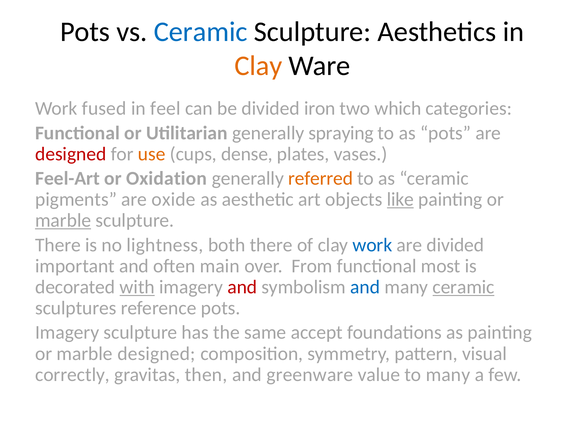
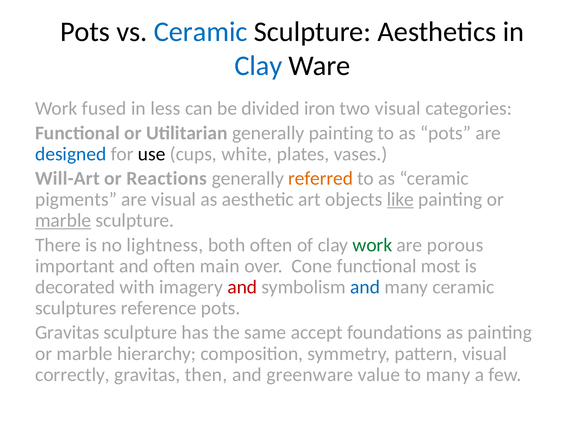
Clay at (258, 66) colour: orange -> blue
feel: feel -> less
two which: which -> visual
generally spraying: spraying -> painting
designed at (71, 154) colour: red -> blue
use colour: orange -> black
dense: dense -> white
Feel-Art: Feel-Art -> Will-Art
Oxidation: Oxidation -> Reactions
are oxide: oxide -> visual
both there: there -> often
work at (372, 245) colour: blue -> green
are divided: divided -> porous
From: From -> Cone
with underline: present -> none
ceramic at (464, 288) underline: present -> none
Imagery at (67, 333): Imagery -> Gravitas
marble designed: designed -> hierarchy
